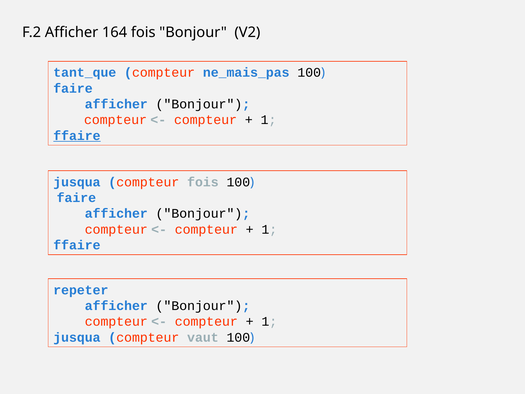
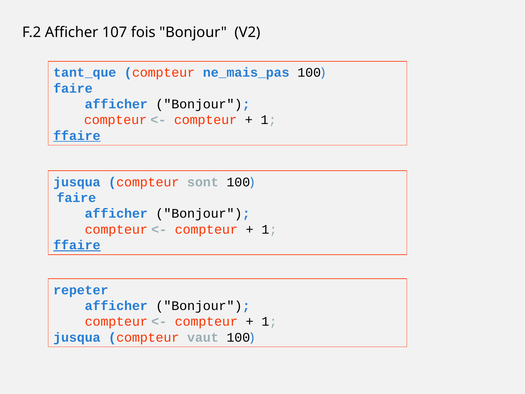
164: 164 -> 107
compteur fois: fois -> sont
ffaire at (77, 245) underline: none -> present
